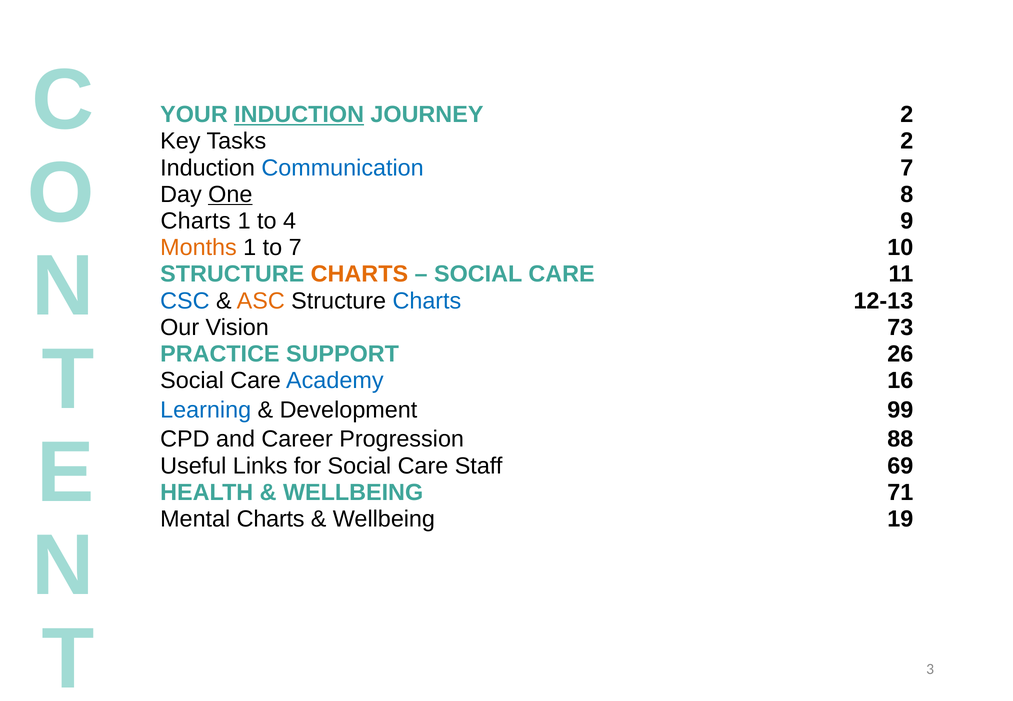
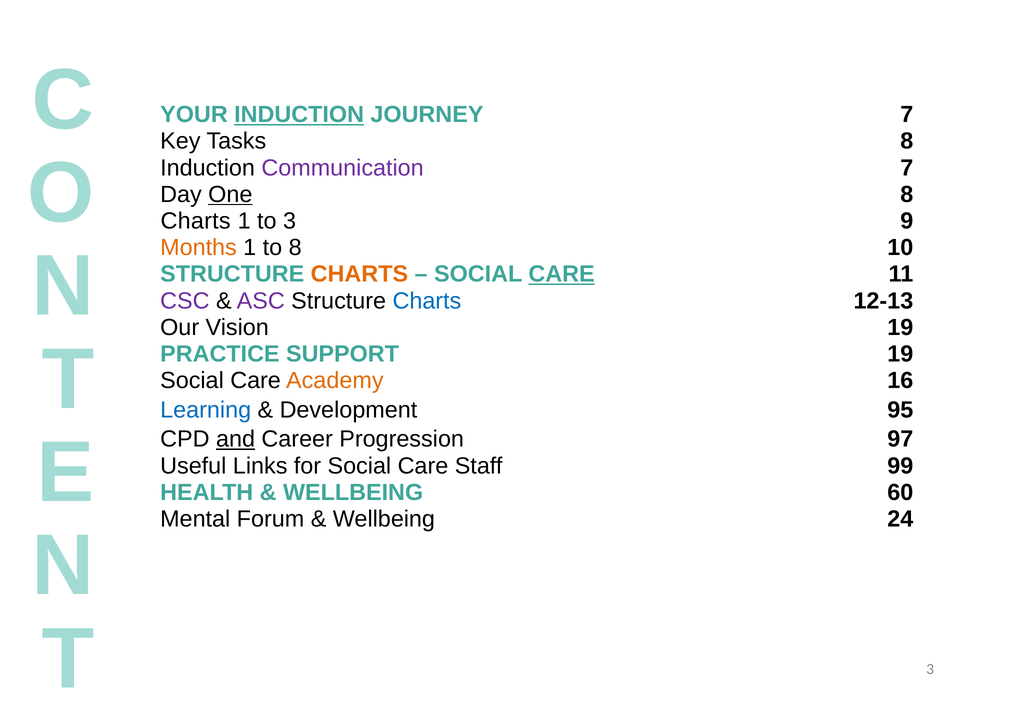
JOURNEY 2: 2 -> 7
Tasks 2: 2 -> 8
Communication colour: blue -> purple
to 4: 4 -> 3
to 7: 7 -> 8
CARE at (562, 274) underline: none -> present
CSC colour: blue -> purple
ASC colour: orange -> purple
Vision 73: 73 -> 19
SUPPORT 26: 26 -> 19
Academy colour: blue -> orange
99: 99 -> 95
and underline: none -> present
88: 88 -> 97
69: 69 -> 99
71: 71 -> 60
Mental Charts: Charts -> Forum
19: 19 -> 24
